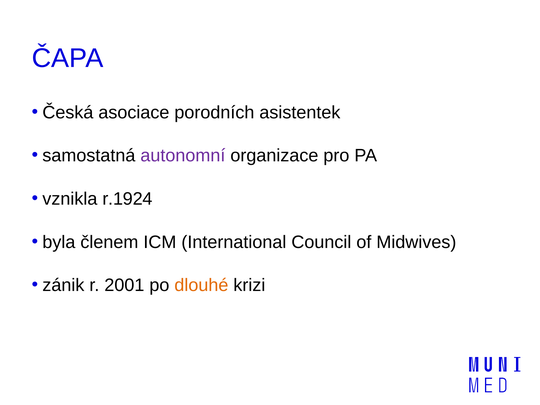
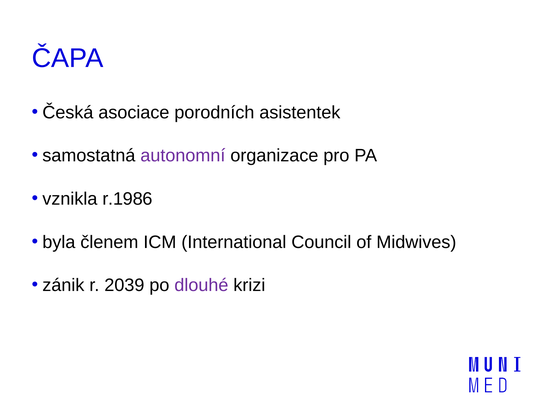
r.1924: r.1924 -> r.1986
2001: 2001 -> 2039
dlouhé colour: orange -> purple
